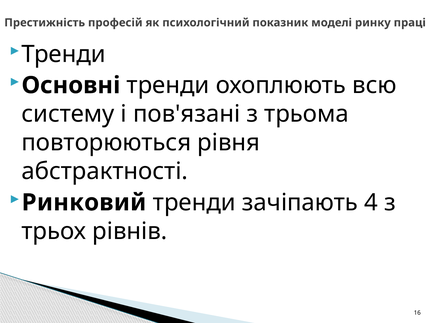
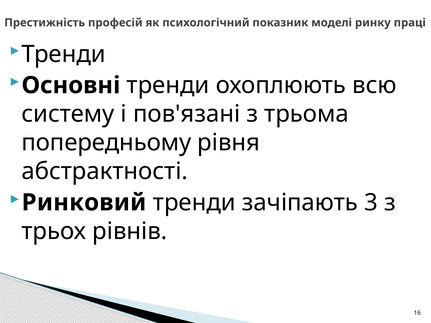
повторюються: повторюються -> попередньому
4: 4 -> 3
